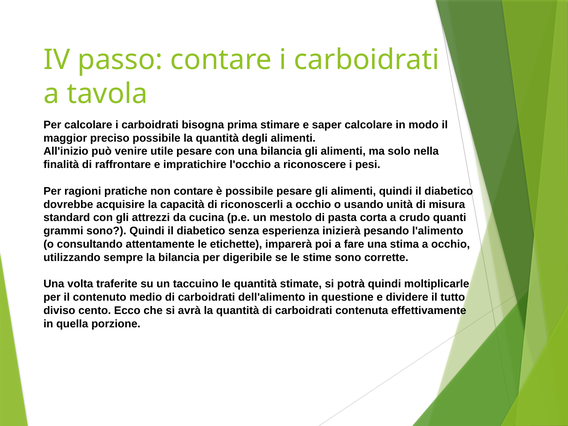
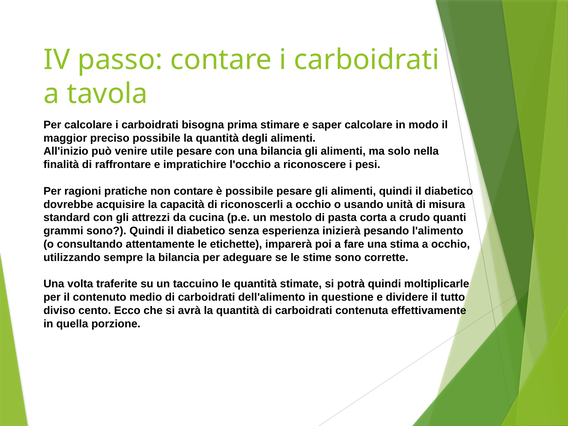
digeribile: digeribile -> adeguare
